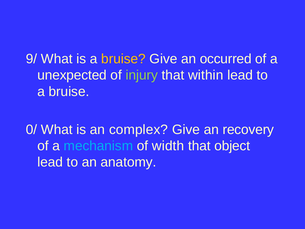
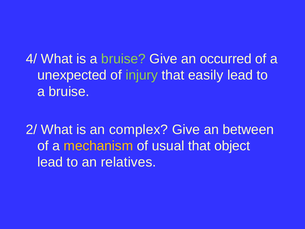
9/: 9/ -> 4/
bruise at (123, 59) colour: yellow -> light green
within: within -> easily
0/: 0/ -> 2/
recovery: recovery -> between
mechanism colour: light blue -> yellow
width: width -> usual
anatomy: anatomy -> relatives
